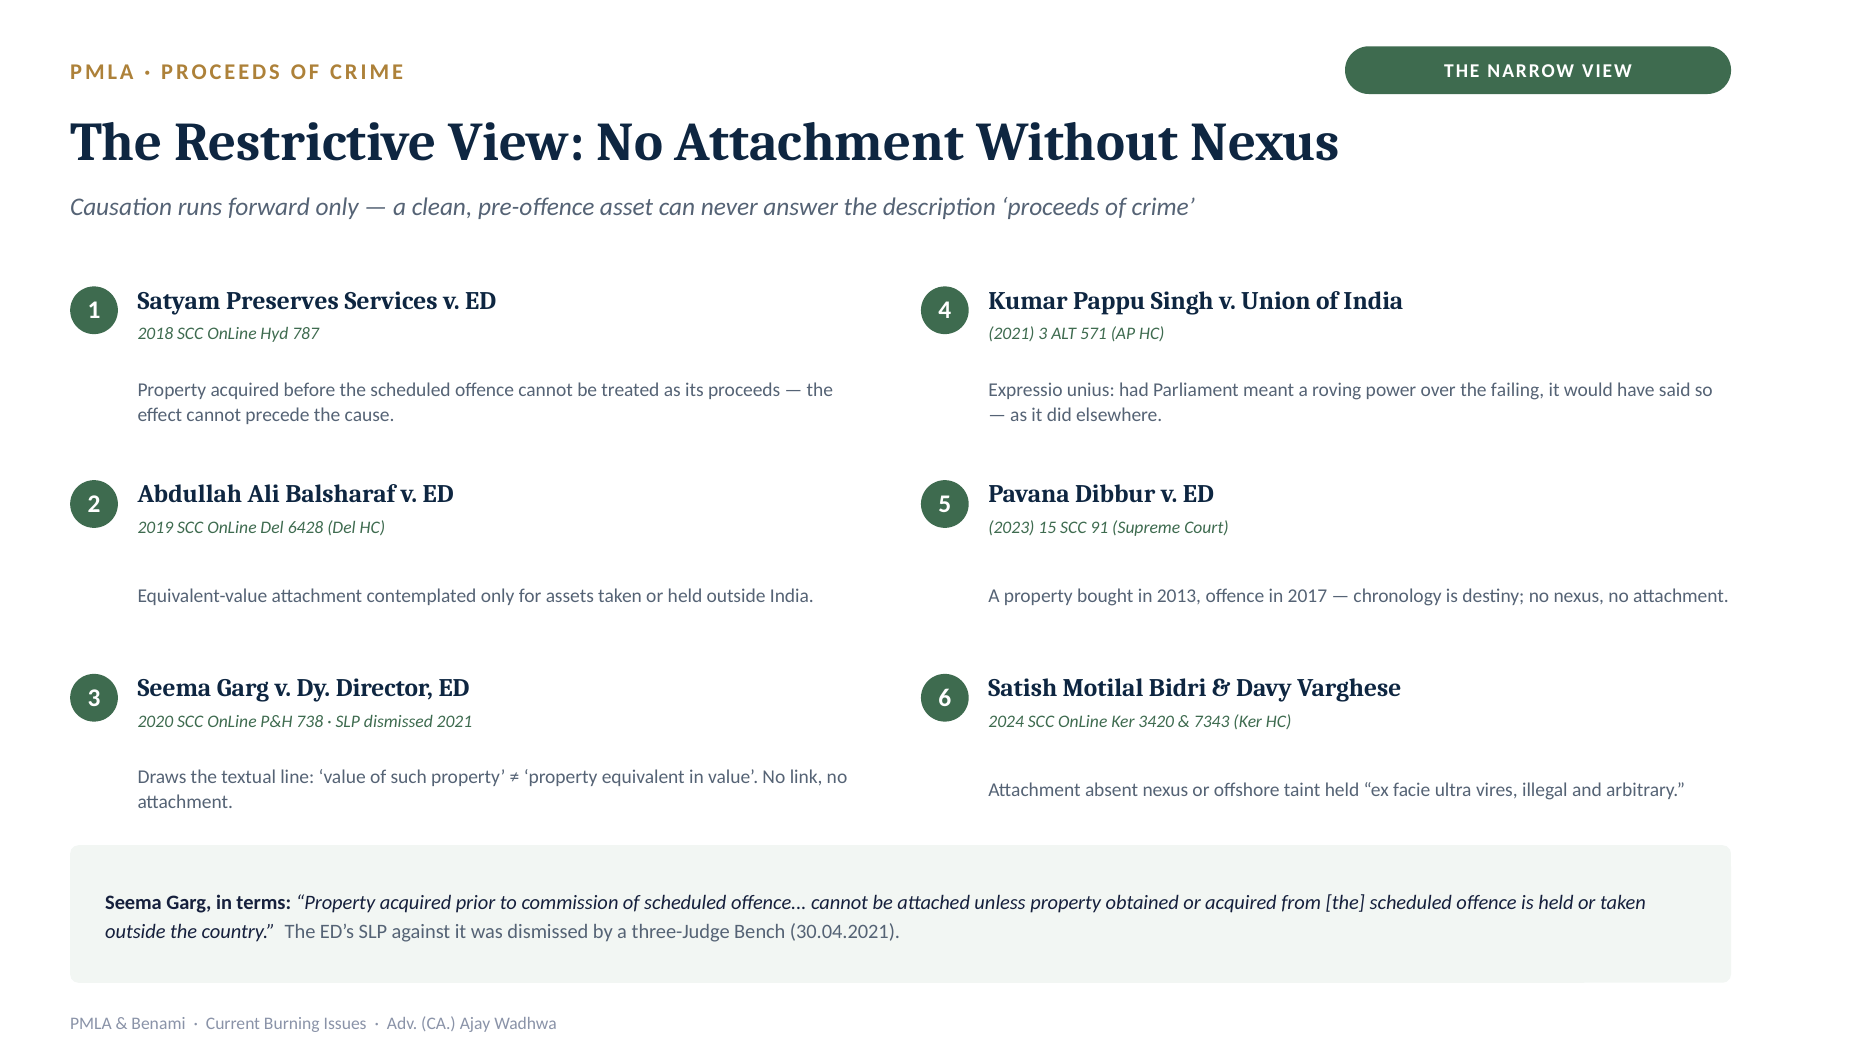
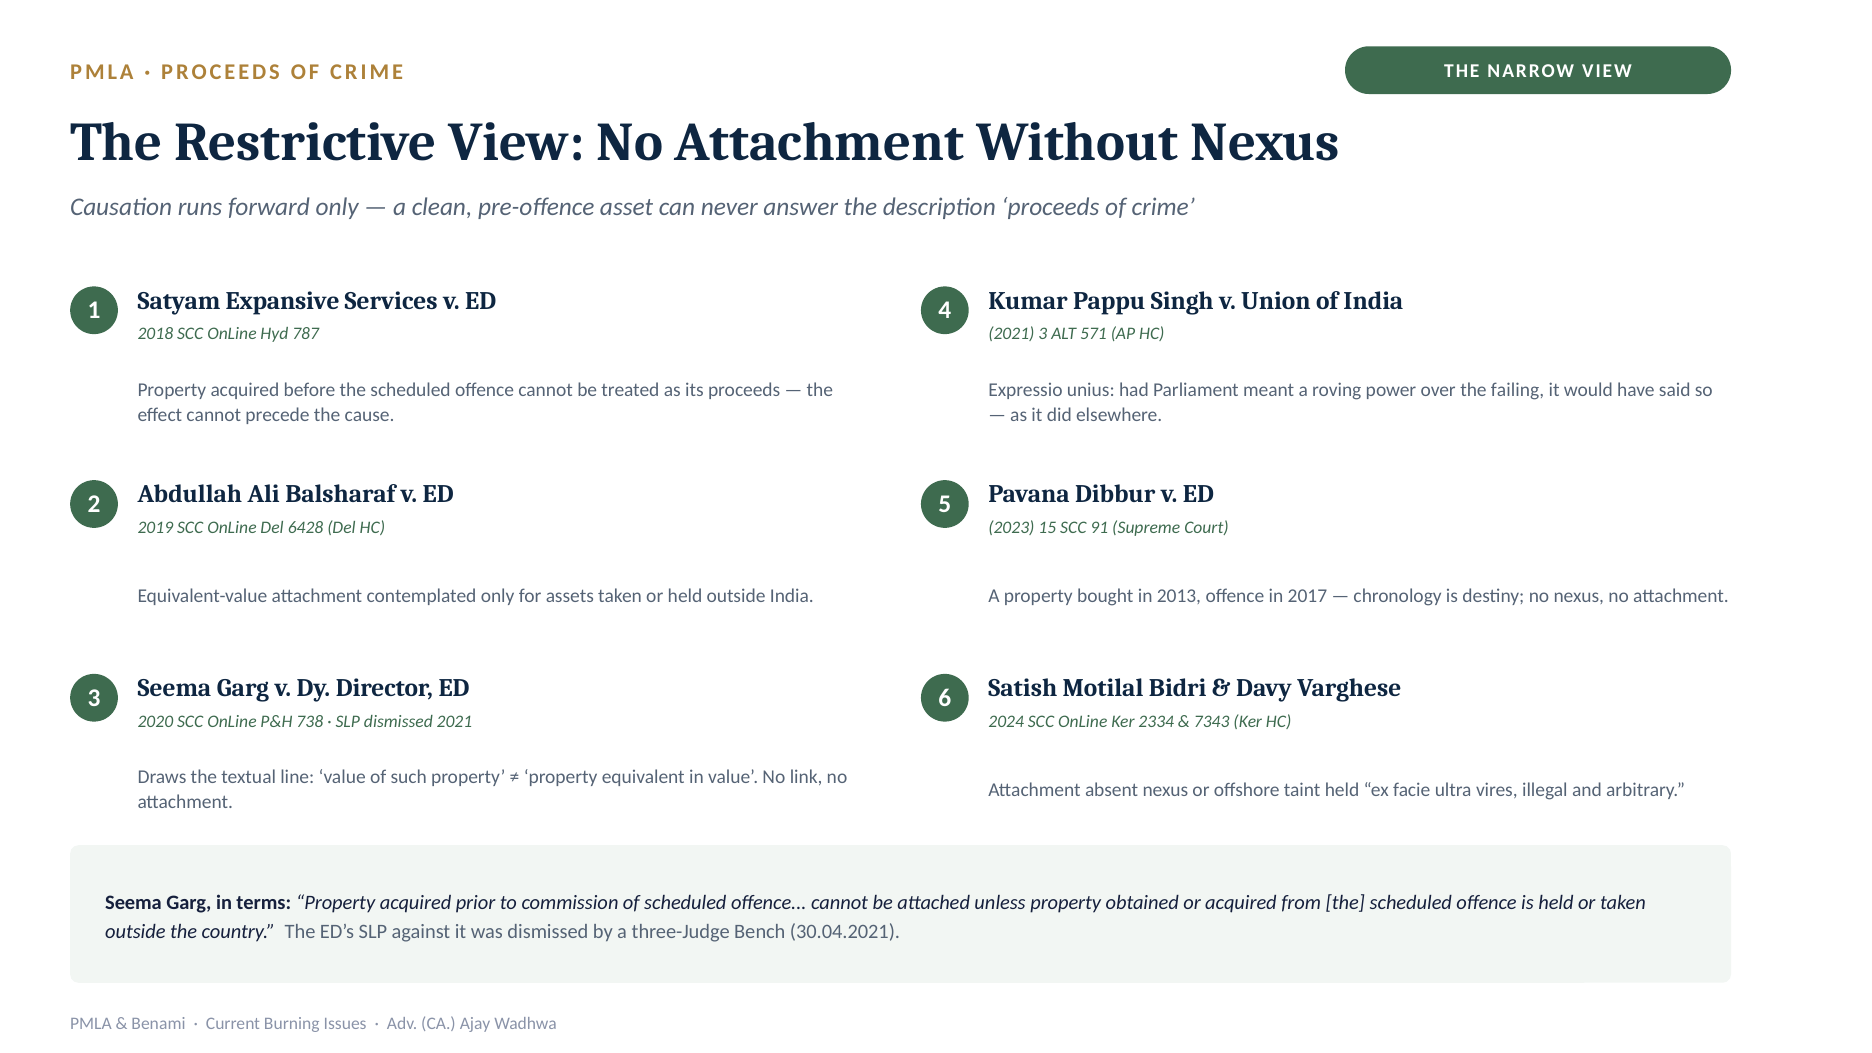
Preserves: Preserves -> Expansive
3420: 3420 -> 2334
